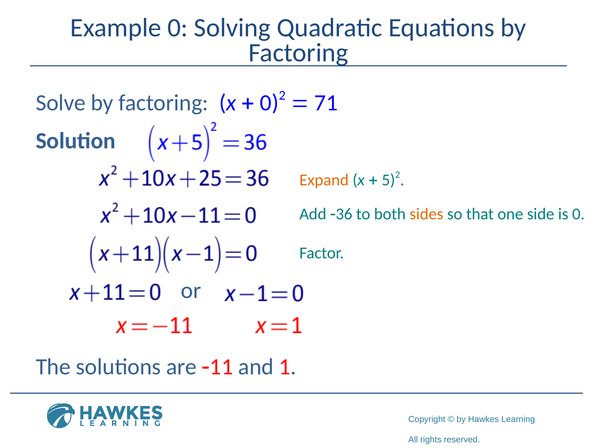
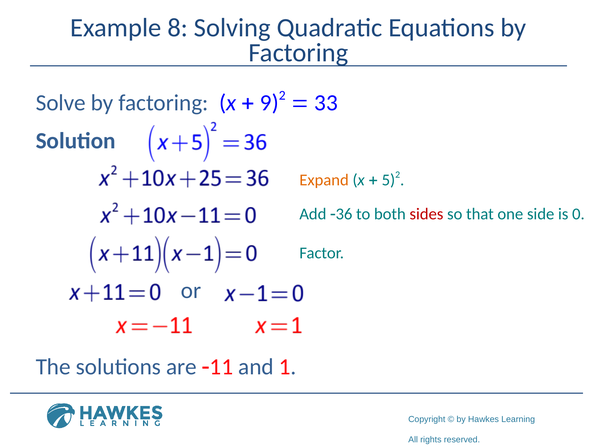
Example 0: 0 -> 8
0 at (269, 103): 0 -> 9
71: 71 -> 33
sides colour: orange -> red
